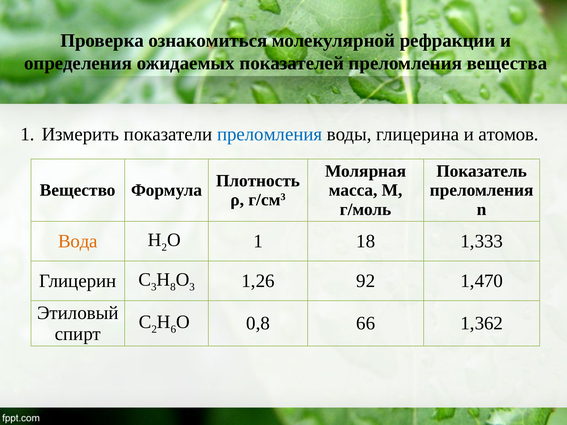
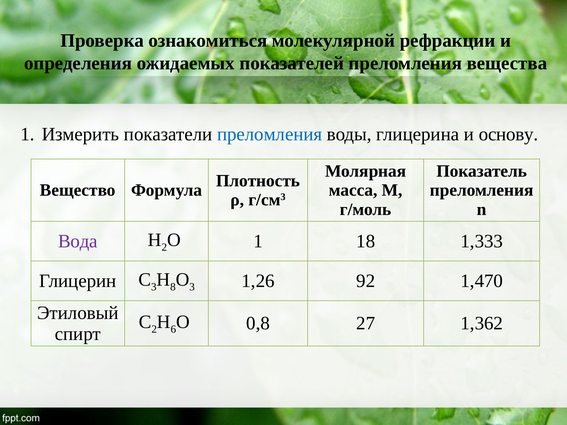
атомов: атомов -> основу
Вода colour: orange -> purple
66: 66 -> 27
